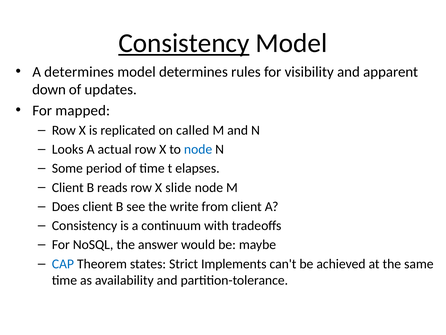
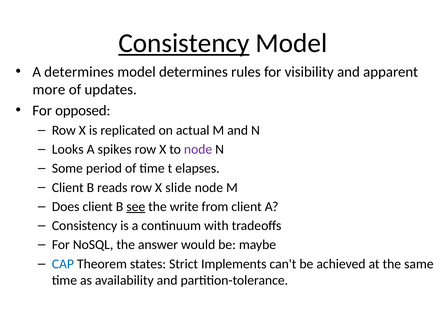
down: down -> more
mapped: mapped -> opposed
called: called -> actual
actual: actual -> spikes
node at (198, 149) colour: blue -> purple
see underline: none -> present
